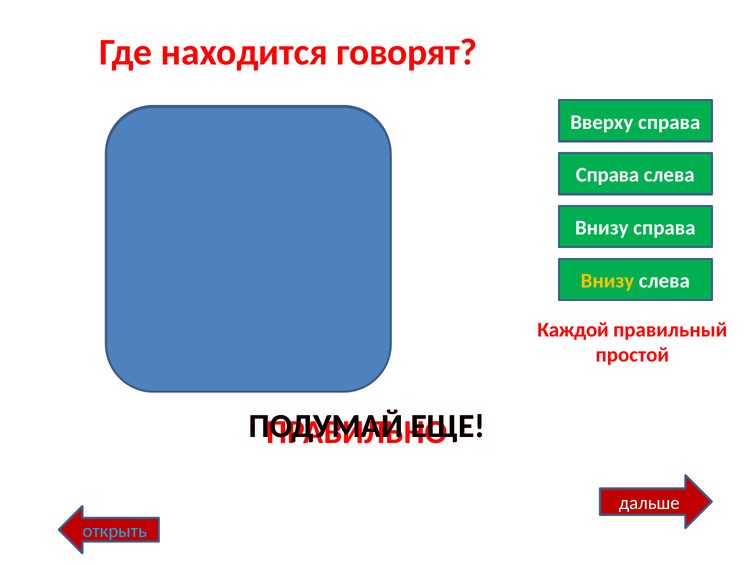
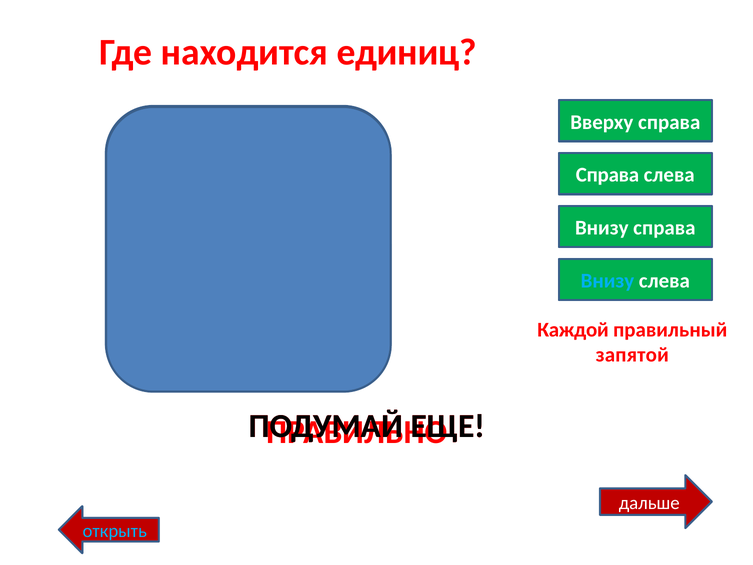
говорят: говорят -> единиц
Внизу at (607, 281) colour: yellow -> light blue
простой: простой -> запятой
